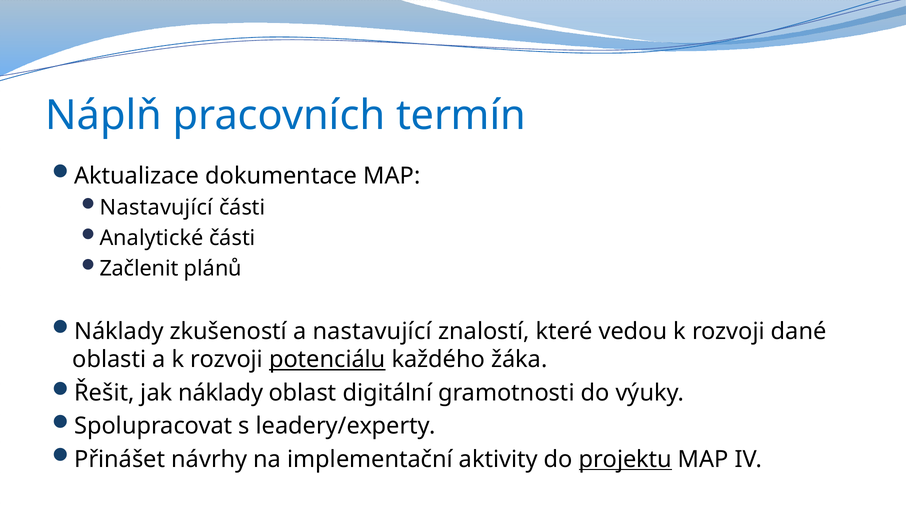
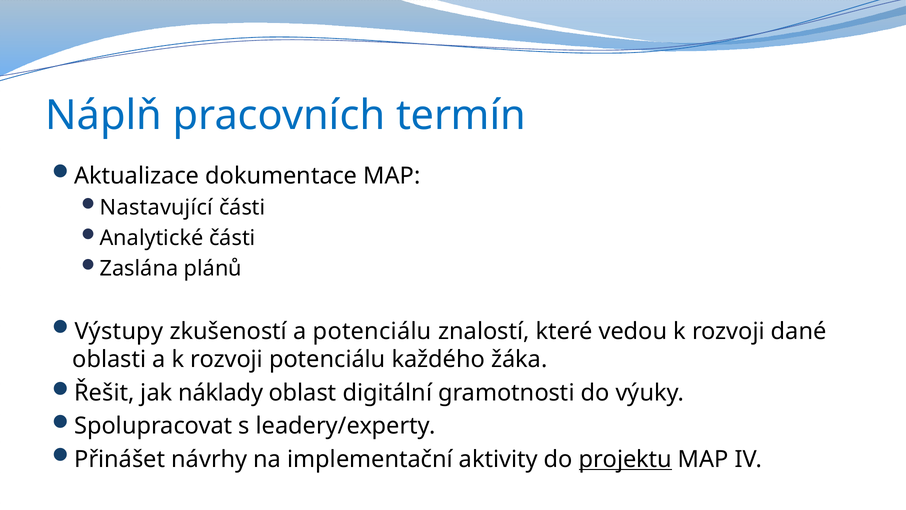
Začlenit: Začlenit -> Zaslána
Náklady at (119, 331): Náklady -> Výstupy
a nastavující: nastavující -> potenciálu
potenciálu at (327, 359) underline: present -> none
